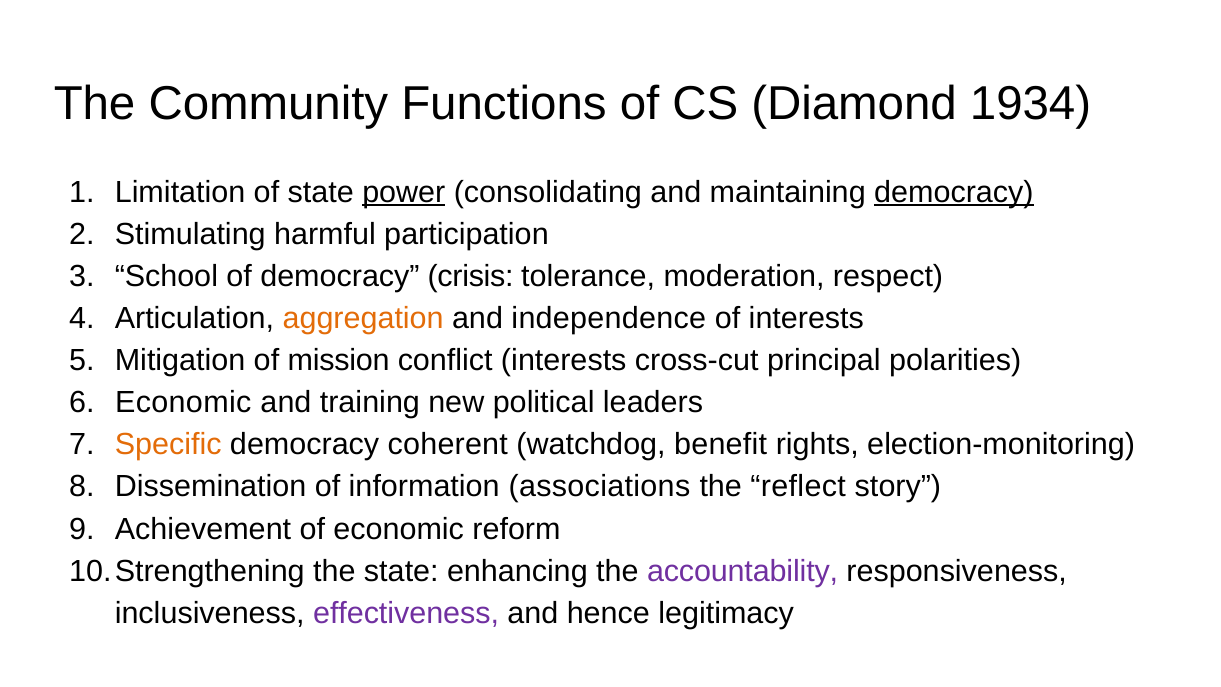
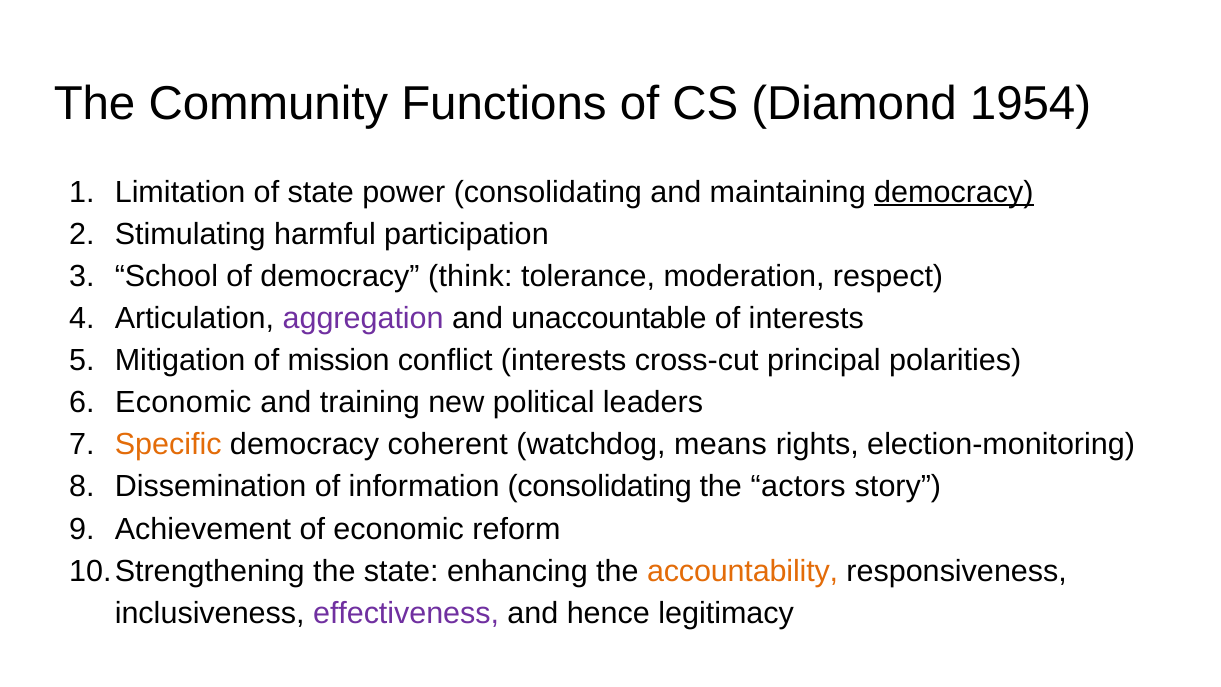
1934: 1934 -> 1954
power underline: present -> none
crisis: crisis -> think
aggregation colour: orange -> purple
independence: independence -> unaccountable
benefit: benefit -> means
information associations: associations -> consolidating
reflect: reflect -> actors
accountability colour: purple -> orange
